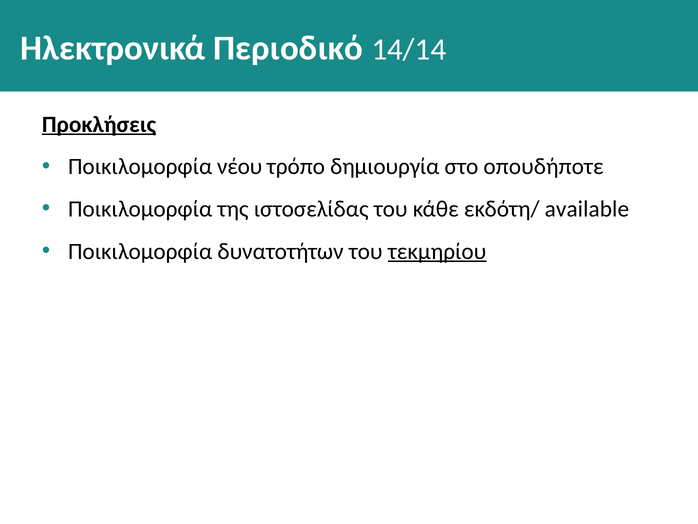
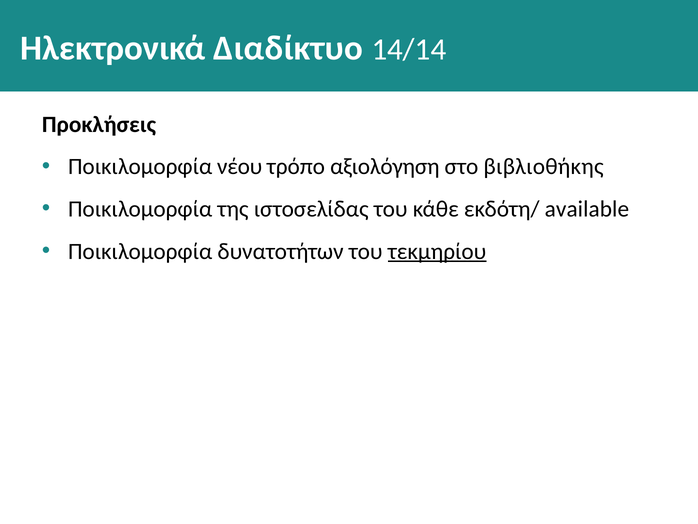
Περιοδικό: Περιοδικό -> Διαδίκτυο
Προκλήσεις underline: present -> none
δημιουργία: δημιουργία -> αξιολόγηση
οπουδήποτε: οπουδήποτε -> βιβλιοθήκης
